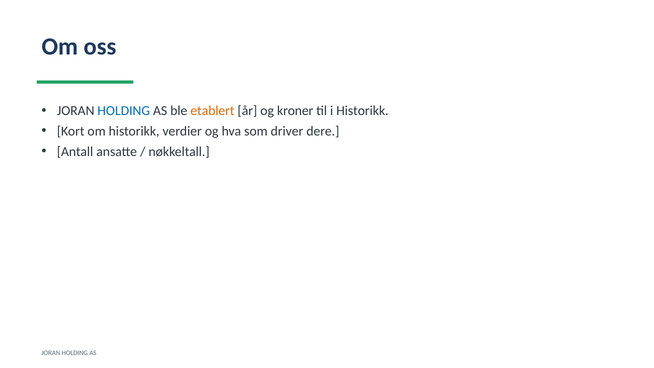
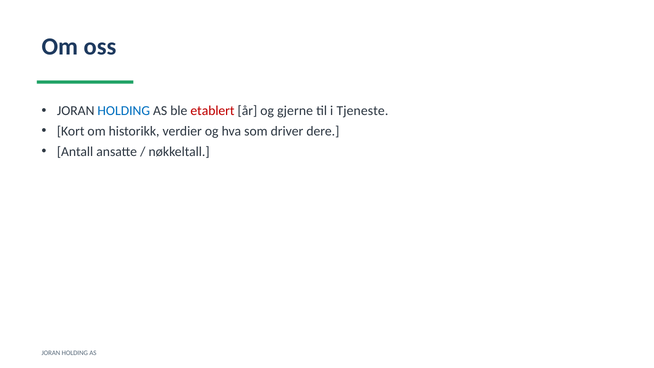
etablert colour: orange -> red
kroner: kroner -> gjerne
i Historikk: Historikk -> Tjeneste
